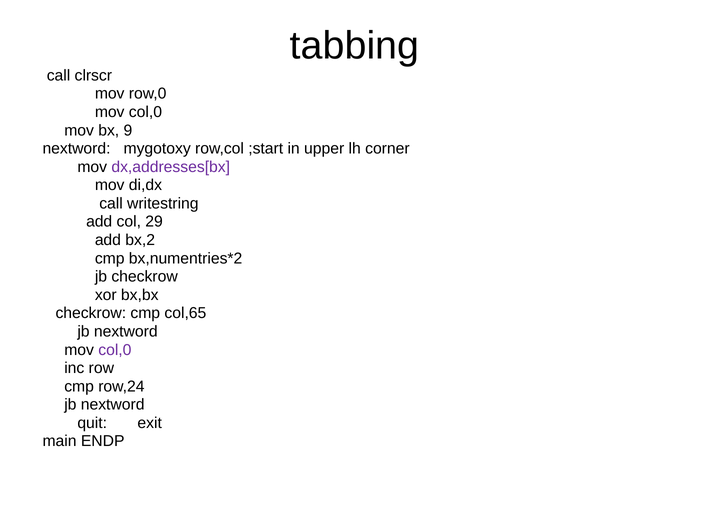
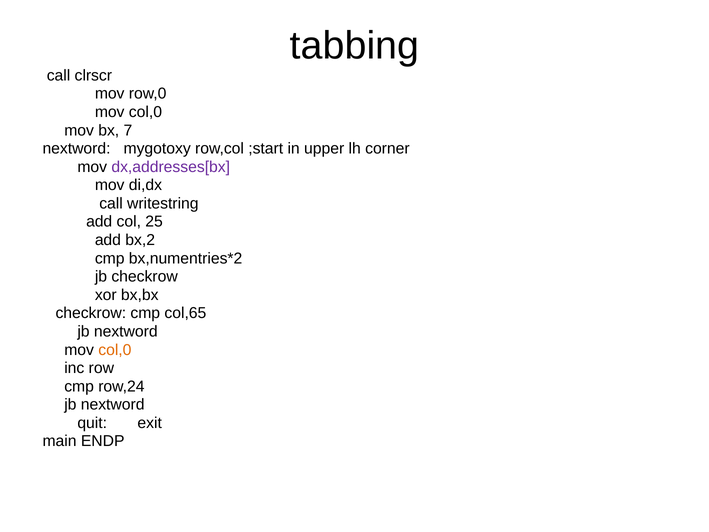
9: 9 -> 7
29: 29 -> 25
col,0 at (115, 350) colour: purple -> orange
